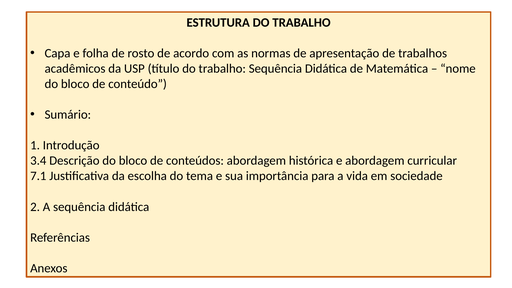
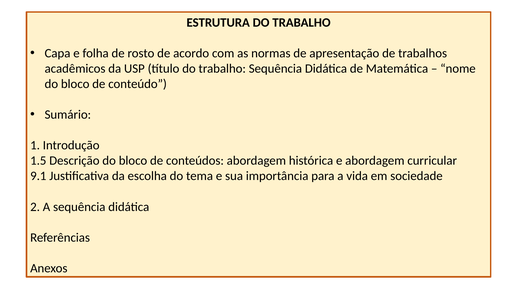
3.4: 3.4 -> 1.5
7.1: 7.1 -> 9.1
